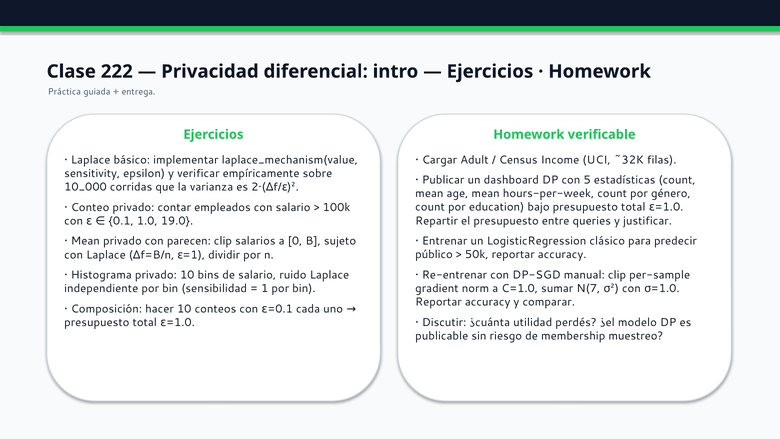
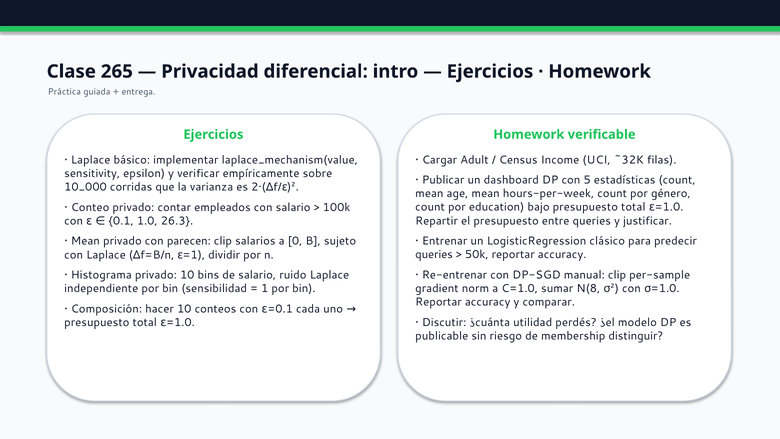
222: 222 -> 265
19.0: 19.0 -> 26.3
público at (434, 255): público -> queries
N(7: N(7 -> N(8
muestreo: muestreo -> distinguir
